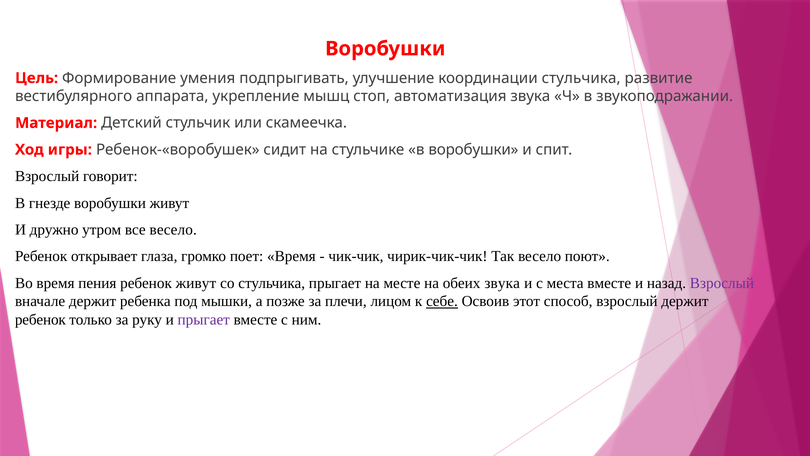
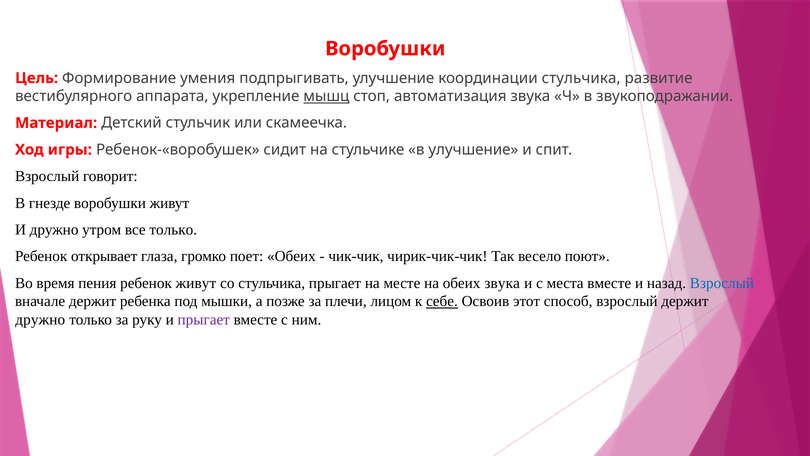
мышц underline: none -> present
в воробушки: воробушки -> улучшение
все весело: весело -> только
поет Время: Время -> Обеих
Взрослый at (722, 283) colour: purple -> blue
ребенок at (40, 319): ребенок -> дружно
